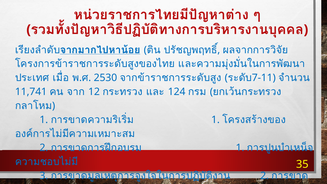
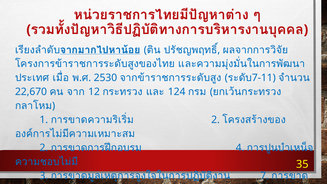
11,741: 11,741 -> 22,670
1 at (215, 120): 1 -> 2
1 at (240, 148): 1 -> 4
2 at (265, 176): 2 -> 7
